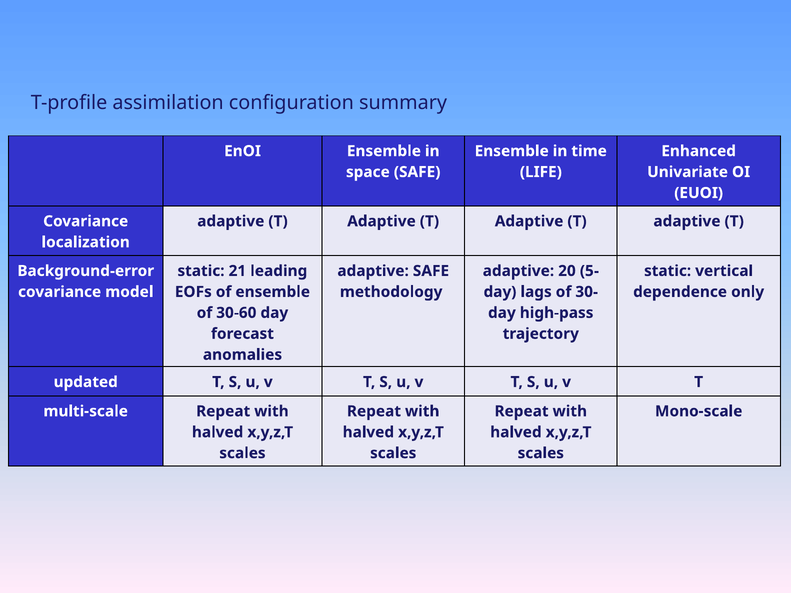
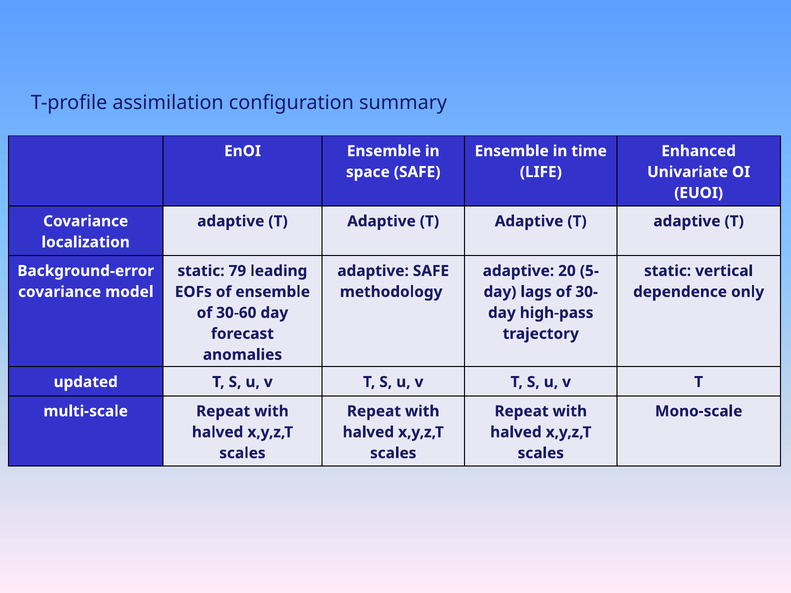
21: 21 -> 79
